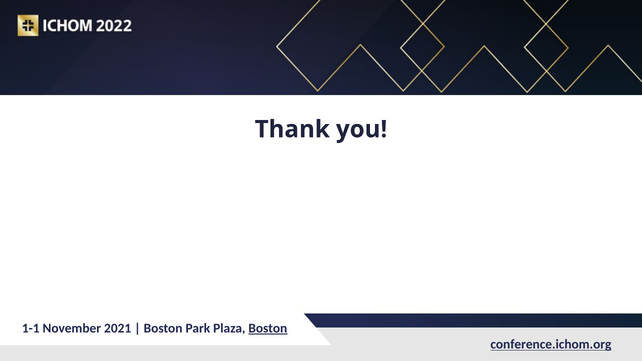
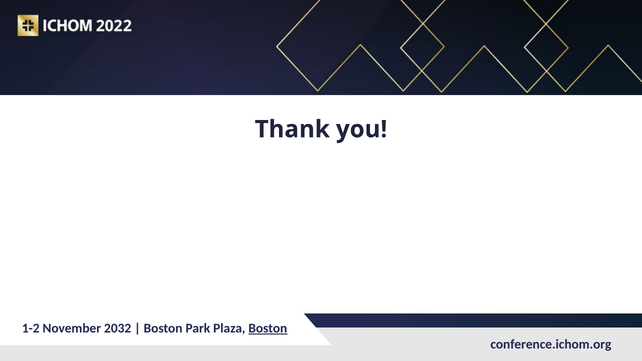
1-1: 1-1 -> 1-2
2021: 2021 -> 2032
conference.ichom.org underline: present -> none
